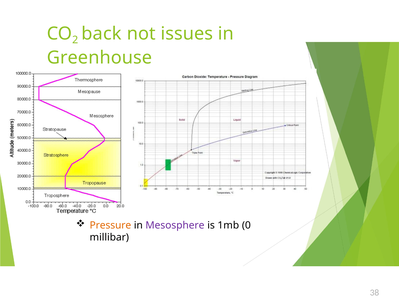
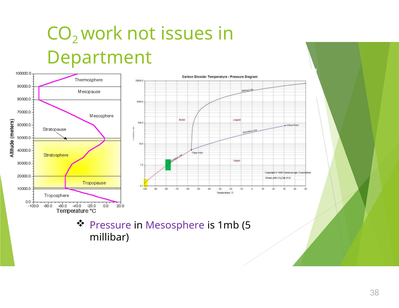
back: back -> work
Greenhouse: Greenhouse -> Department
Pressure colour: orange -> purple
0: 0 -> 5
